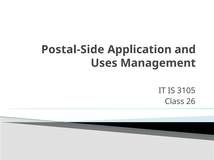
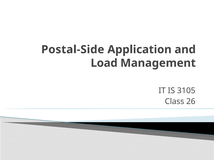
Uses: Uses -> Load
